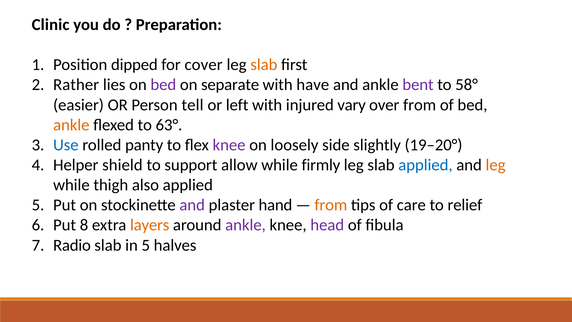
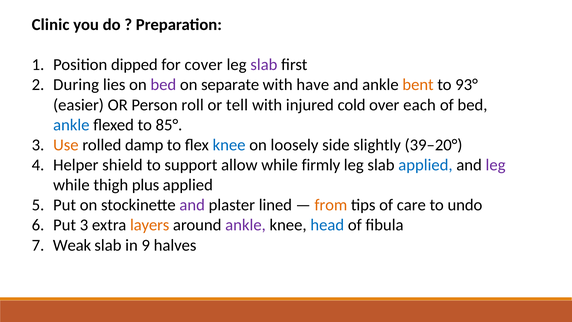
slab at (264, 65) colour: orange -> purple
Rather: Rather -> During
bent colour: purple -> orange
58°: 58° -> 93°
tell: tell -> roll
left: left -> tell
vary: vary -> cold
over from: from -> each
ankle at (71, 125) colour: orange -> blue
63°: 63° -> 85°
Use colour: blue -> orange
panty: panty -> damp
knee at (229, 145) colour: purple -> blue
19–20°: 19–20° -> 39–20°
leg at (496, 165) colour: orange -> purple
also: also -> plus
hand: hand -> lined
relief: relief -> undo
Put 8: 8 -> 3
head colour: purple -> blue
Radio: Radio -> Weak
in 5: 5 -> 9
